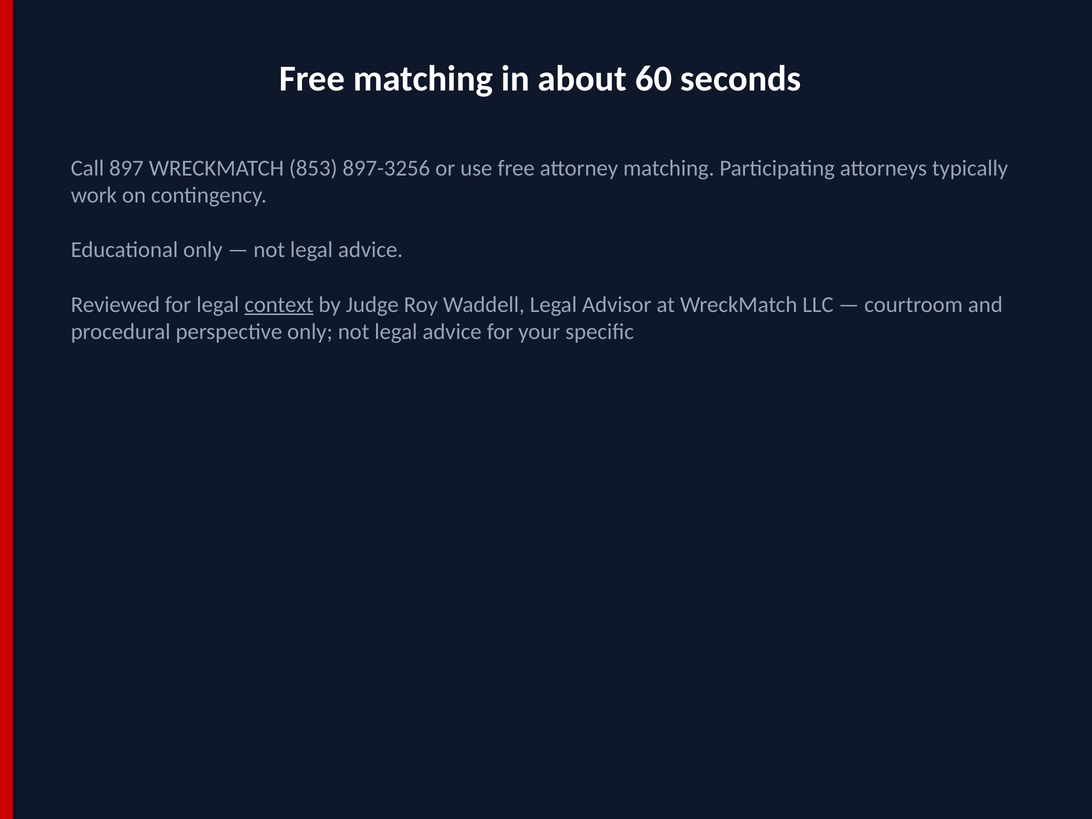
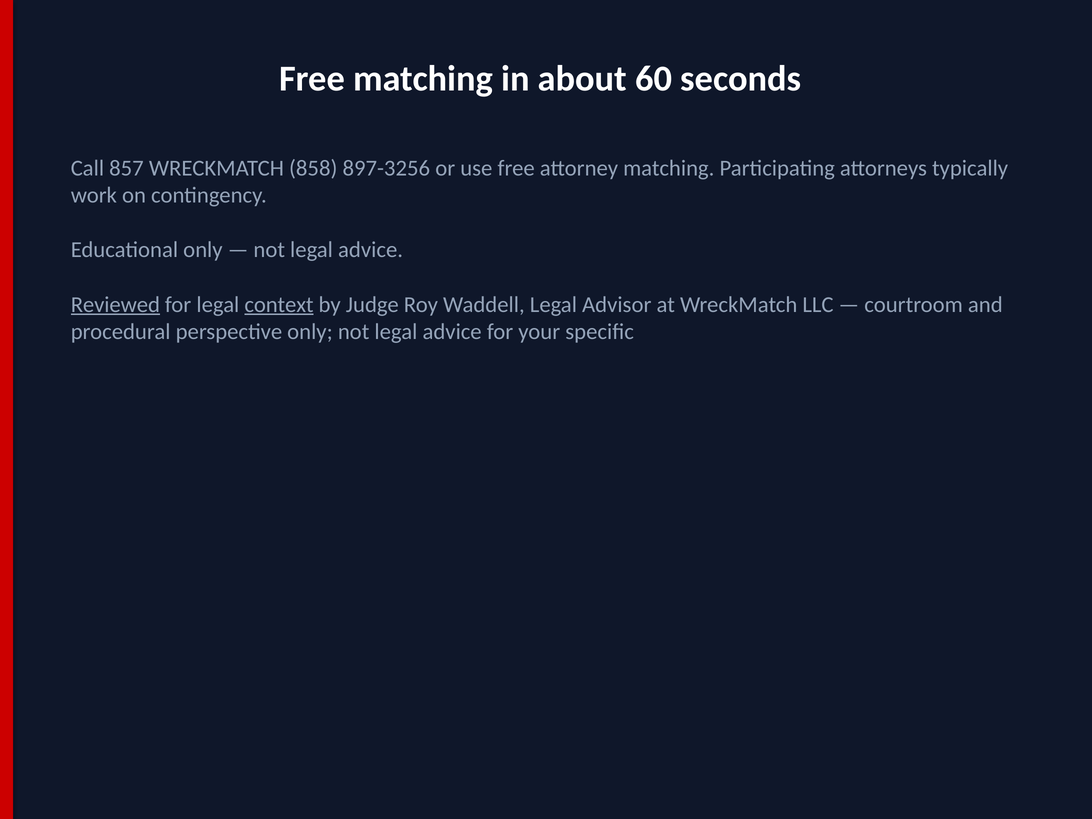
897: 897 -> 857
853: 853 -> 858
Reviewed underline: none -> present
